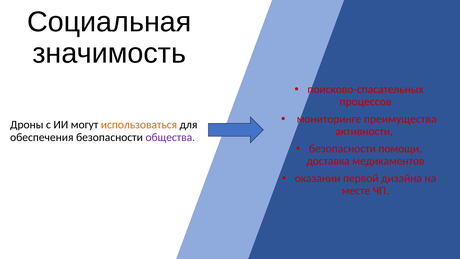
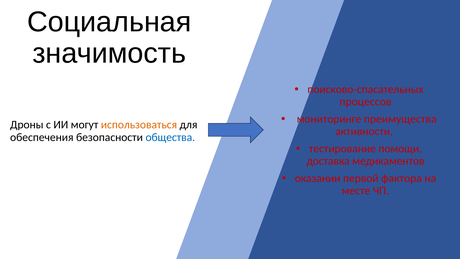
общества colour: purple -> blue
безопасности at (342, 149): безопасности -> тестирование
дизайна: дизайна -> фактора
